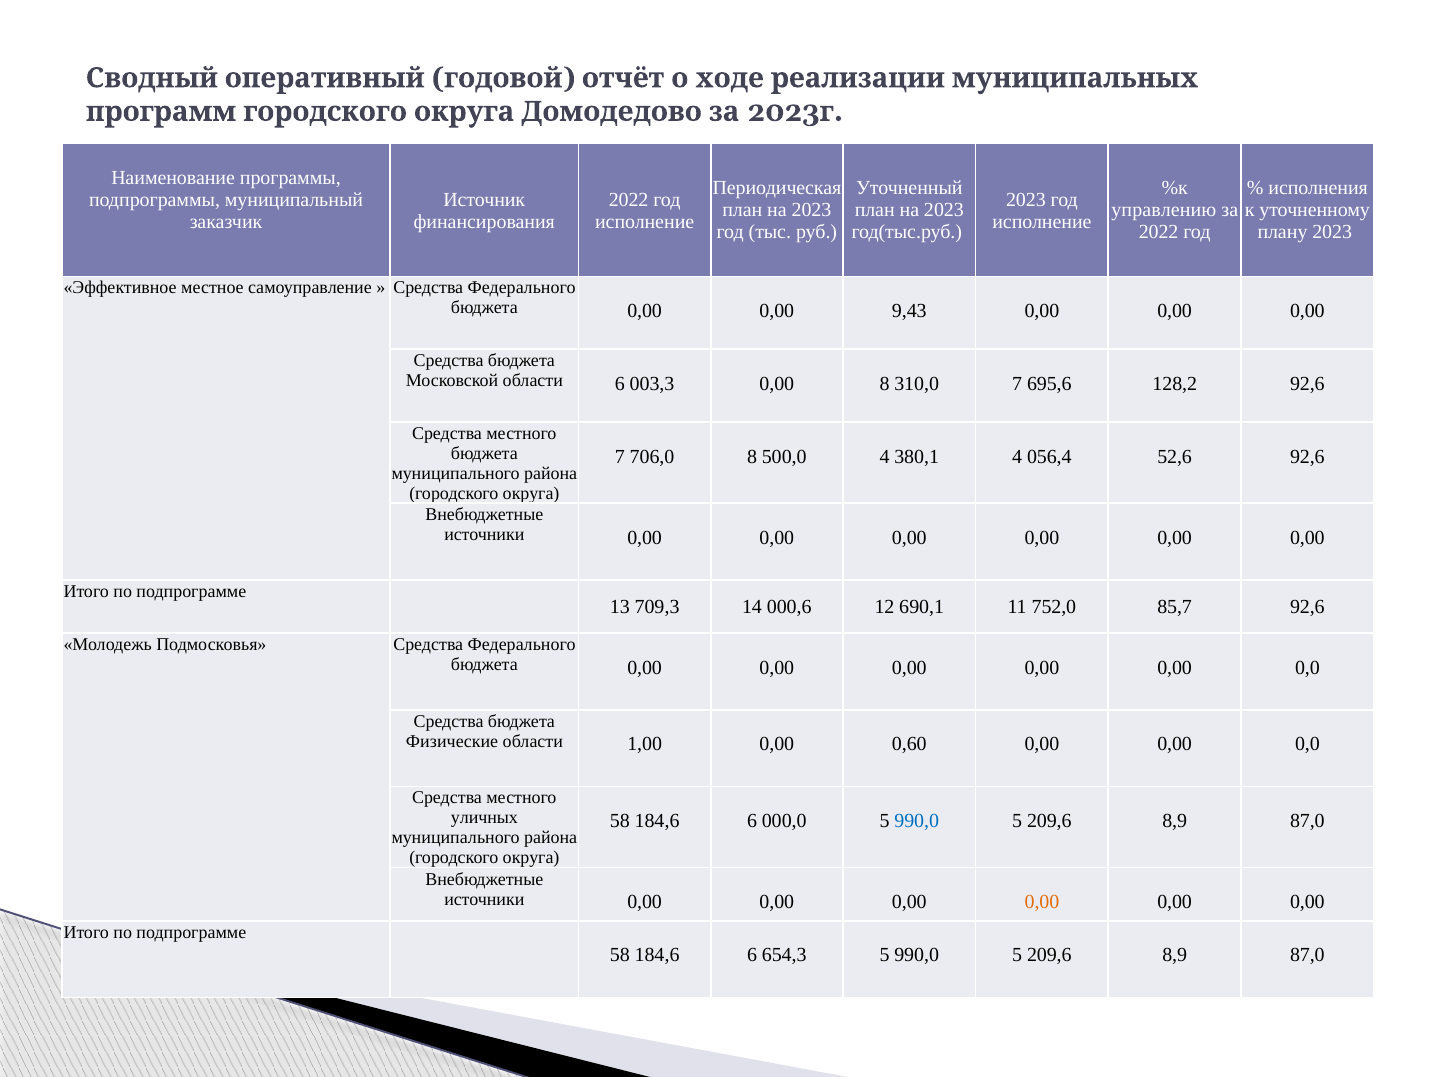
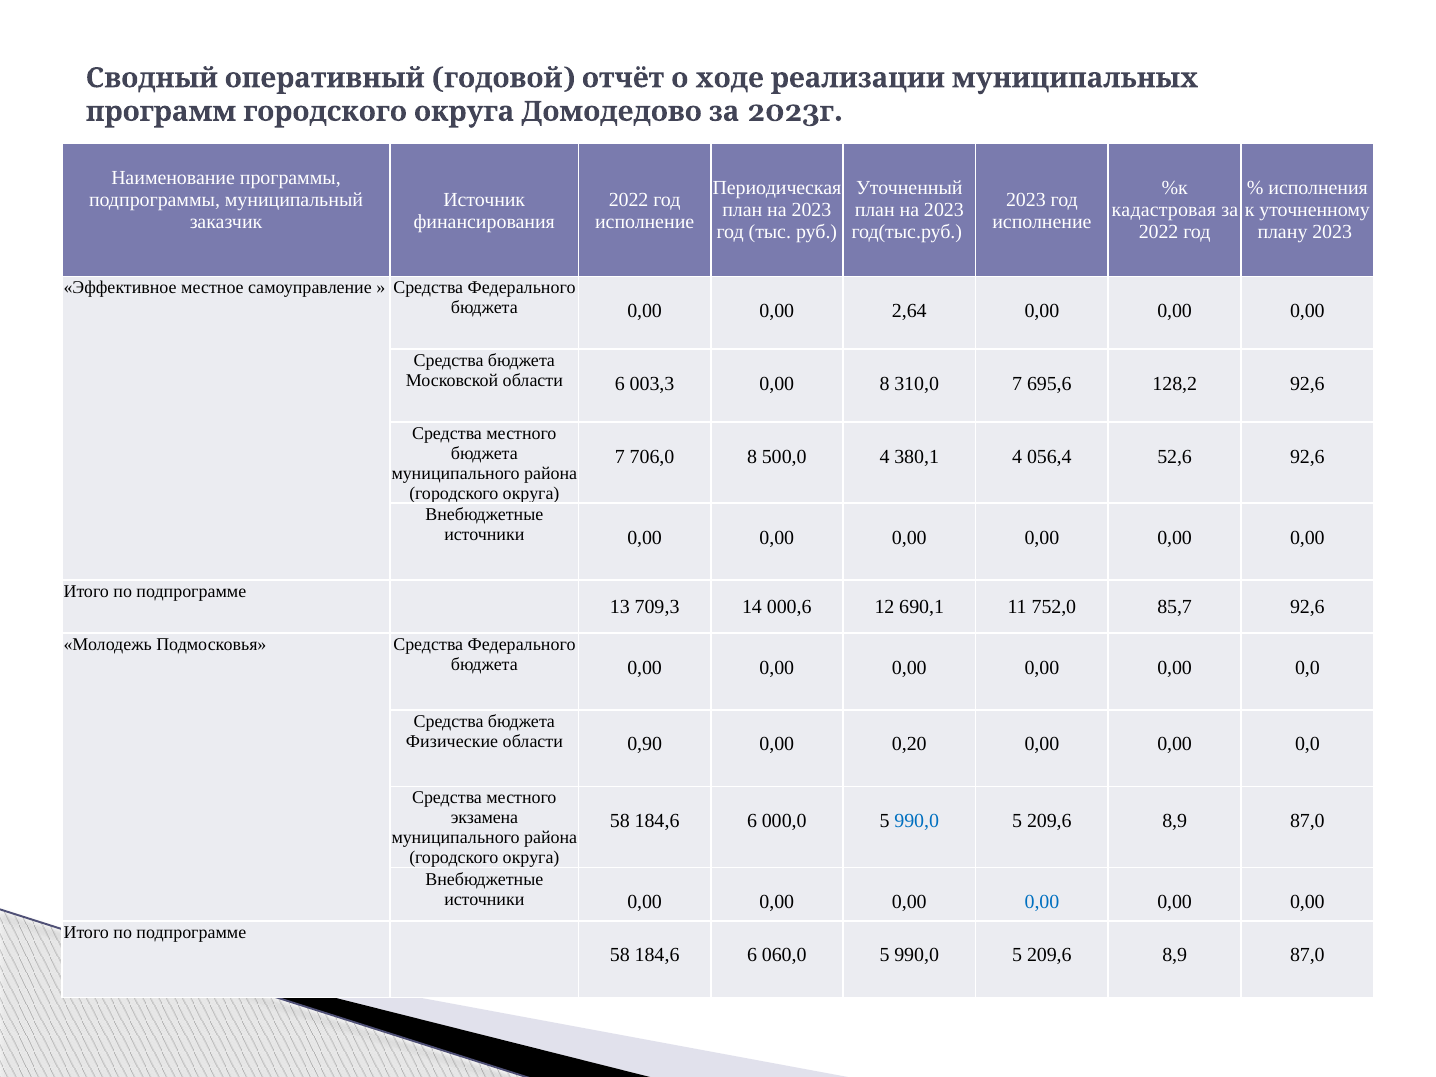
управлению: управлению -> кадастровая
9,43: 9,43 -> 2,64
1,00: 1,00 -> 0,90
0,60: 0,60 -> 0,20
уличных: уличных -> экзамена
0,00 at (1042, 902) colour: orange -> blue
654,3: 654,3 -> 060,0
